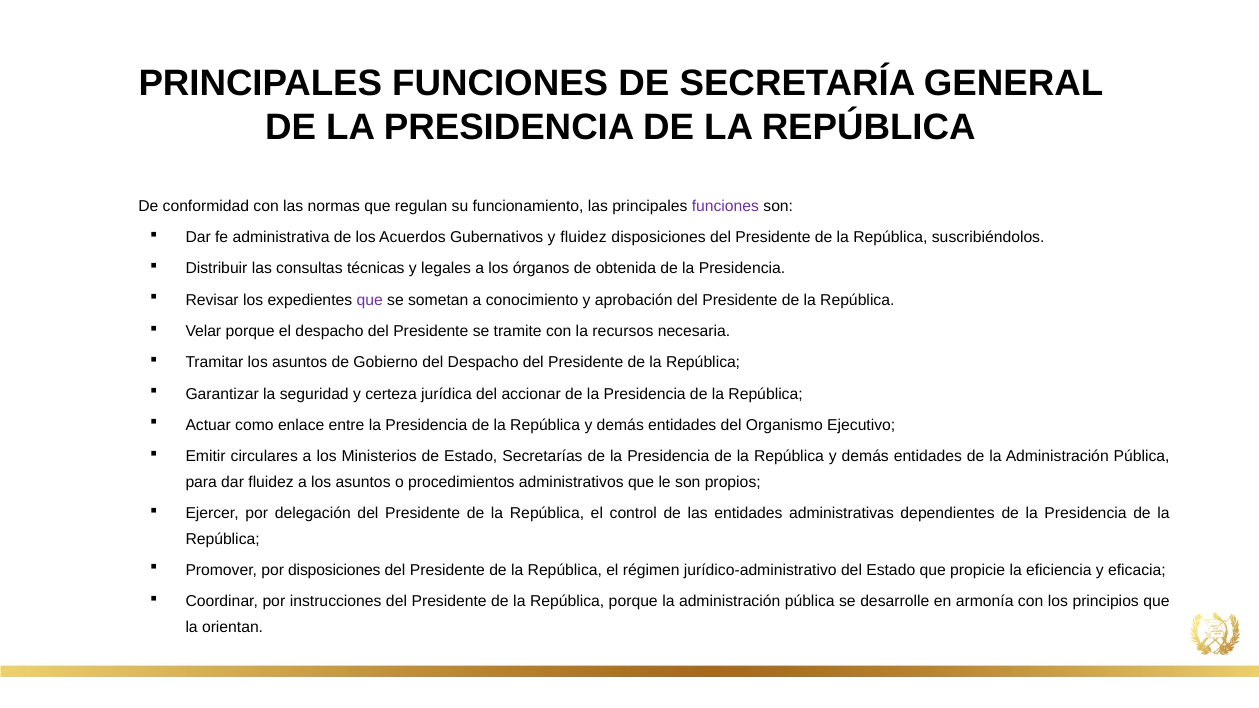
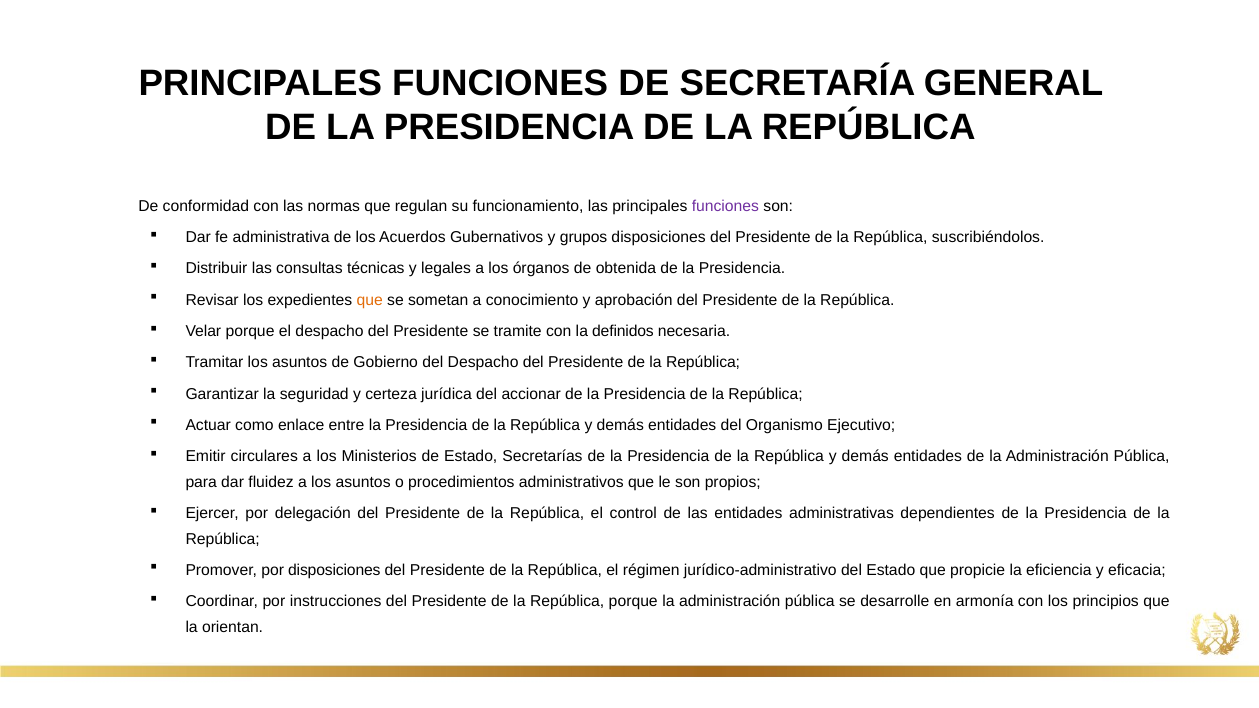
y fluidez: fluidez -> grupos
que at (370, 300) colour: purple -> orange
recursos: recursos -> definidos
